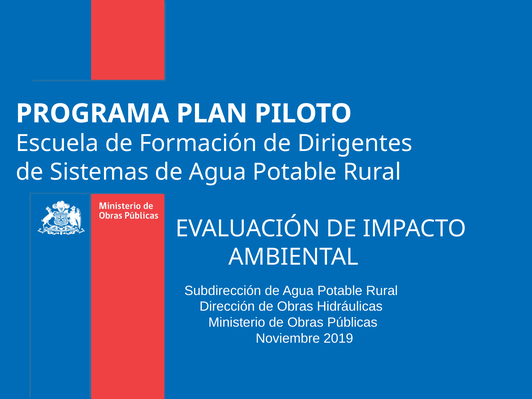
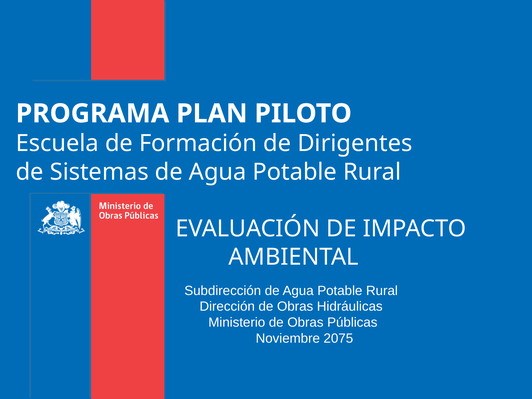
2019: 2019 -> 2075
